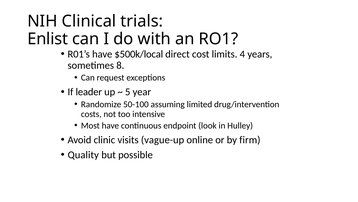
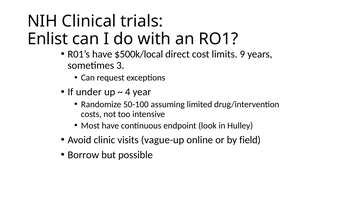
4: 4 -> 9
8: 8 -> 3
leader: leader -> under
5: 5 -> 4
firm: firm -> field
Quality: Quality -> Borrow
